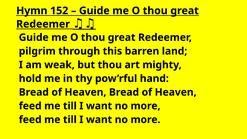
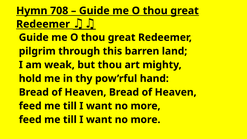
152: 152 -> 708
